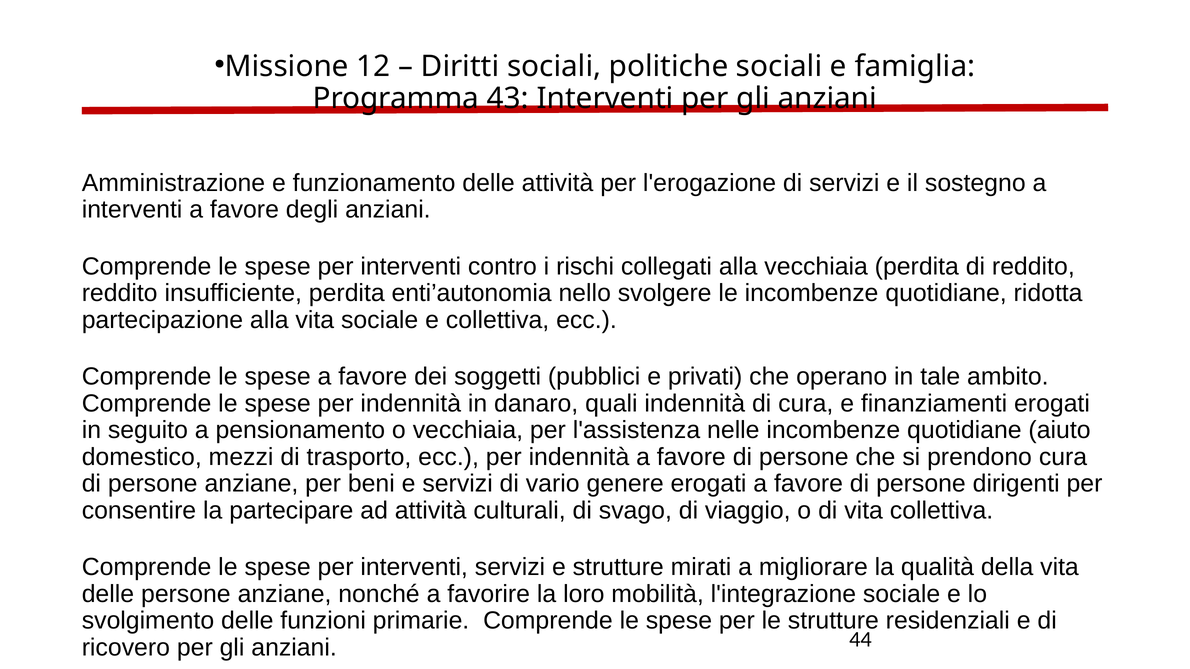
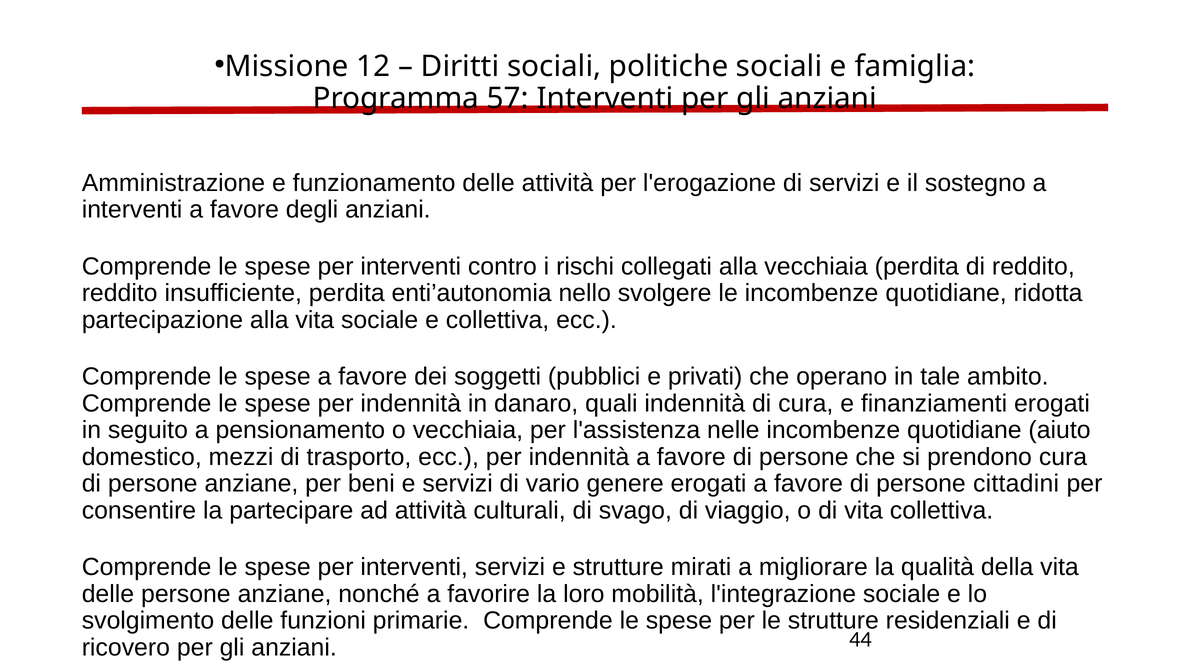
43: 43 -> 57
dirigenti: dirigenti -> cittadini
